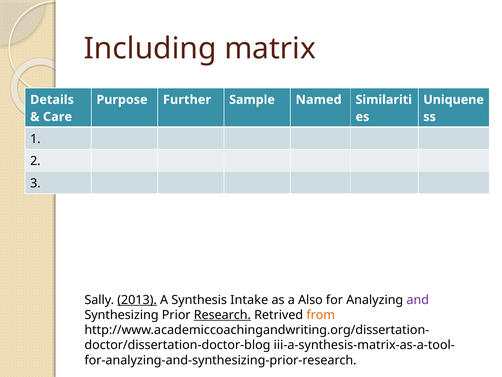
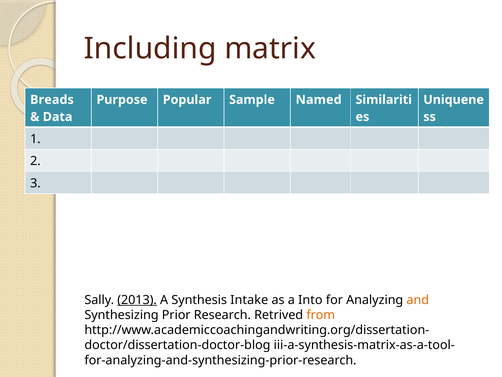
Details: Details -> Breads
Further: Further -> Popular
Care: Care -> Data
Also: Also -> Into
and colour: purple -> orange
Research underline: present -> none
